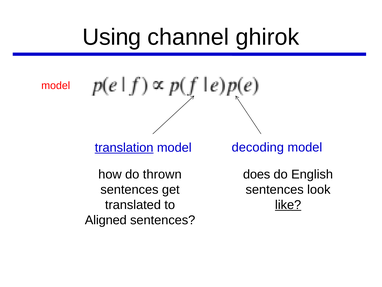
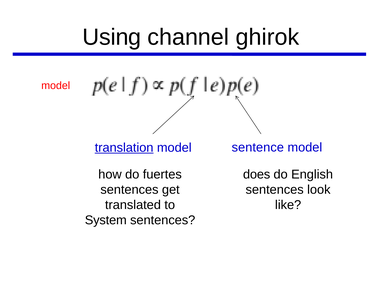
decoding: decoding -> sentence
thrown: thrown -> fuertes
like underline: present -> none
Aligned: Aligned -> System
